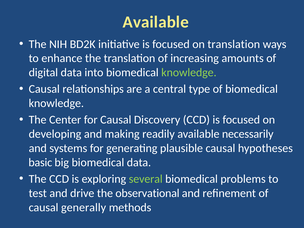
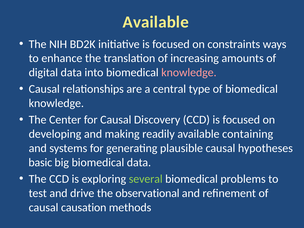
on translation: translation -> constraints
knowledge at (189, 73) colour: light green -> pink
necessarily: necessarily -> containing
generally: generally -> causation
